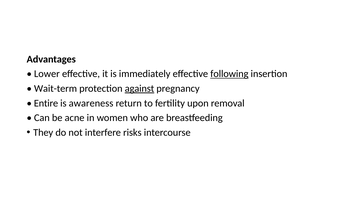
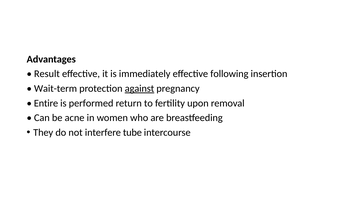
Lower: Lower -> Result
following underline: present -> none
awareness: awareness -> performed
risks: risks -> tube
